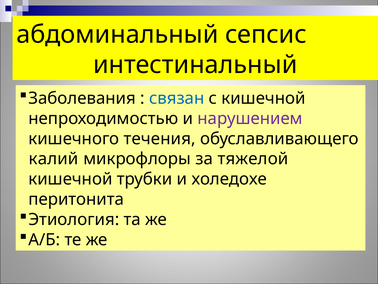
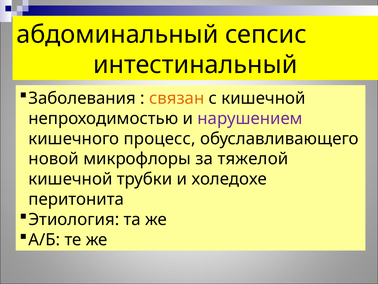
связан colour: blue -> orange
течения: течения -> процесс
калий: калий -> новой
